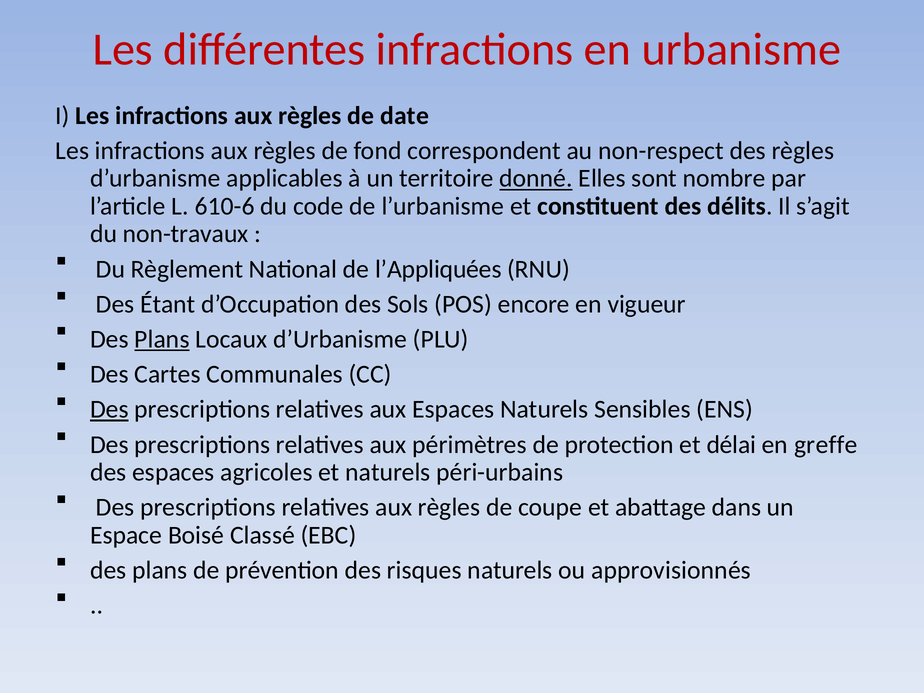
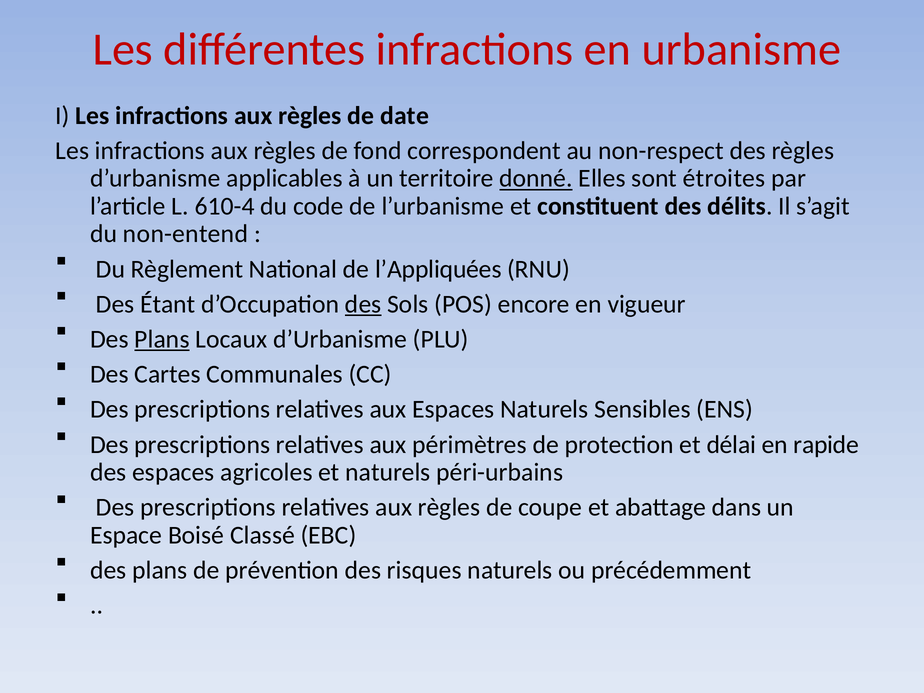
nombre: nombre -> étroites
610-6: 610-6 -> 610-4
non-travaux: non-travaux -> non-entend
des at (363, 304) underline: none -> present
Des at (109, 409) underline: present -> none
greffe: greffe -> rapide
approvisionnés: approvisionnés -> précédemment
